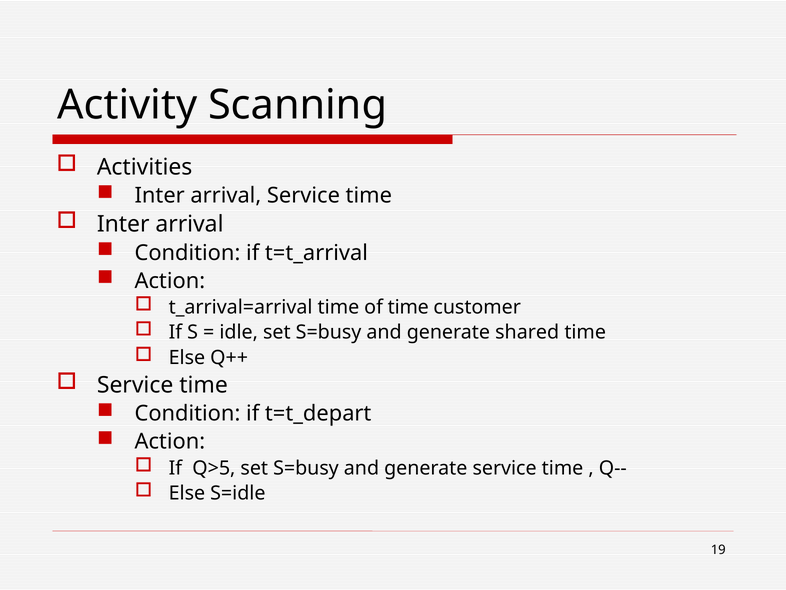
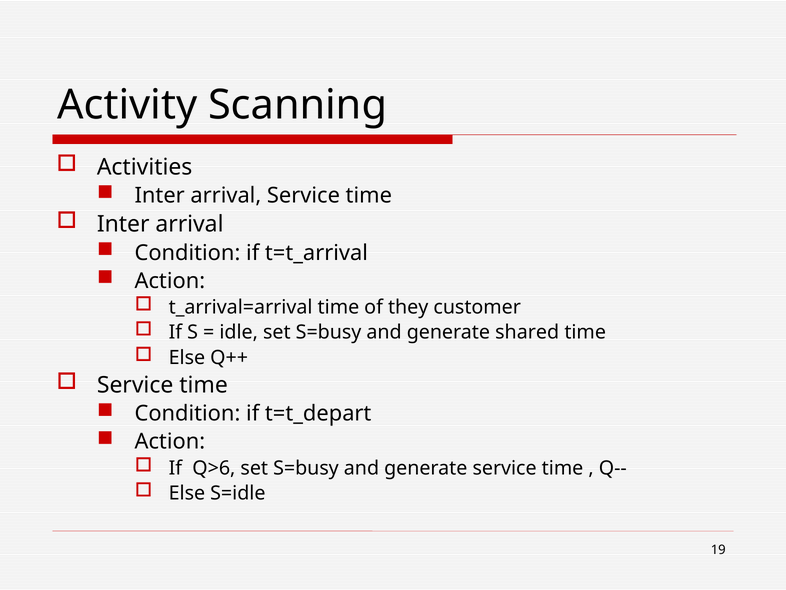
of time: time -> they
Q>5: Q>5 -> Q>6
